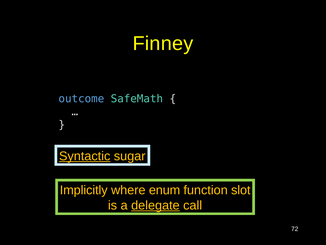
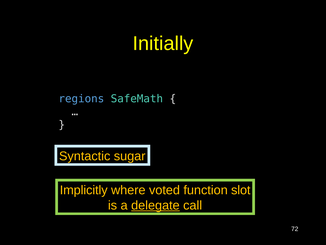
Finney: Finney -> Initially
outcome: outcome -> regions
Syntactic underline: present -> none
enum: enum -> voted
